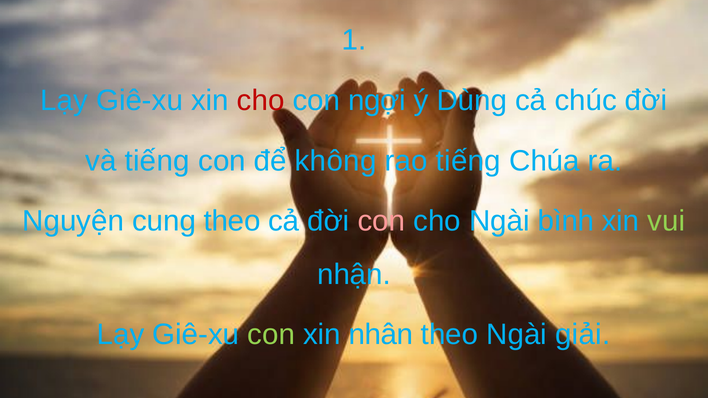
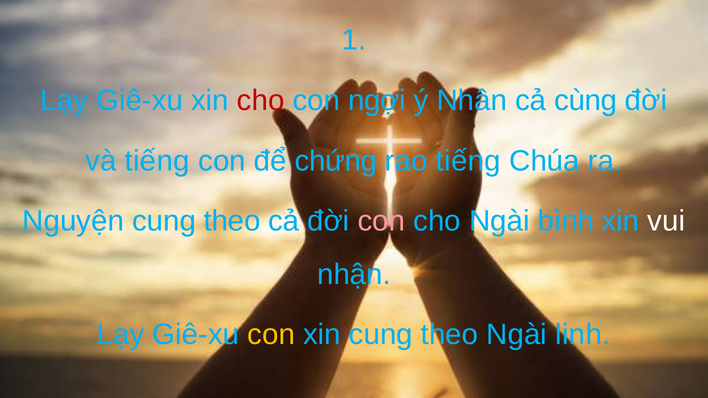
Dùng: Dùng -> Nhân
chúc: chúc -> cùng
không: không -> chứng
vui colour: light green -> white
con at (271, 335) colour: light green -> yellow
xin nhân: nhân -> cung
giải: giải -> linh
